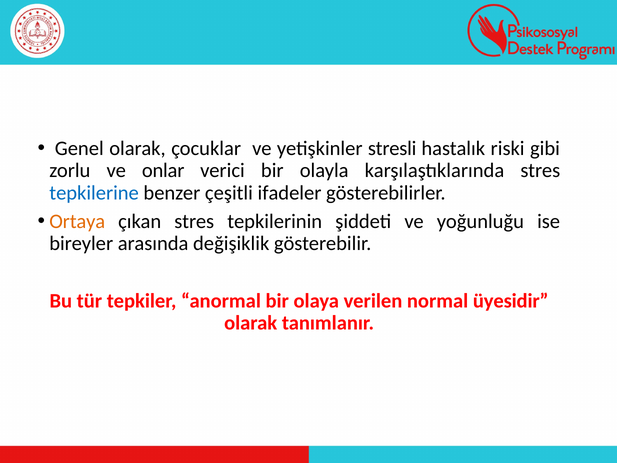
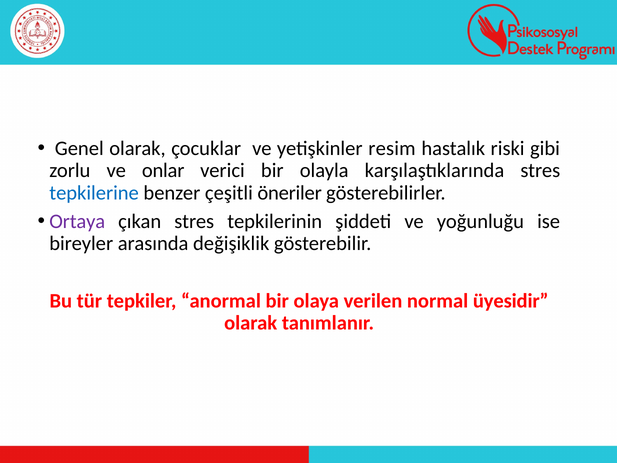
stresli: stresli -> resim
ifadeler: ifadeler -> öneriler
Ortaya colour: orange -> purple
